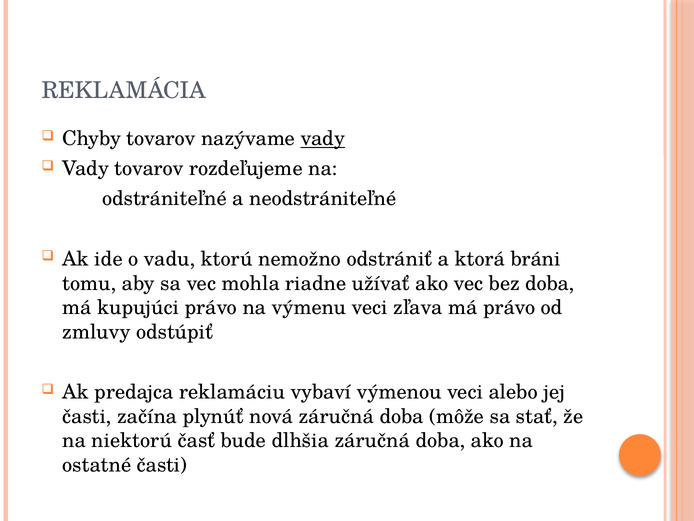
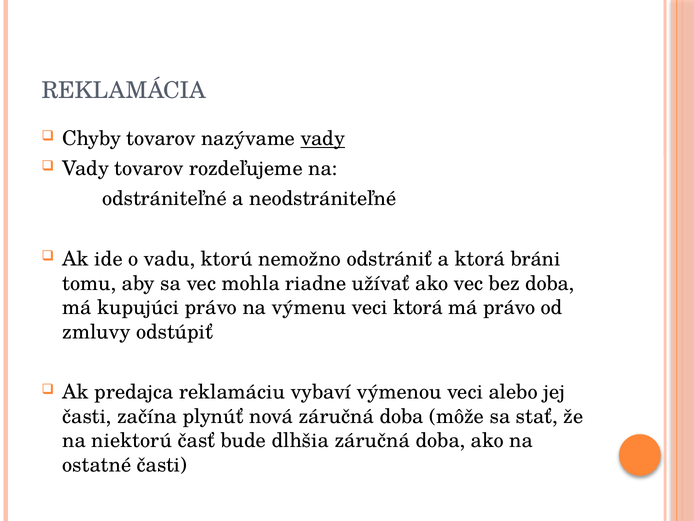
veci zľava: zľava -> ktorá
